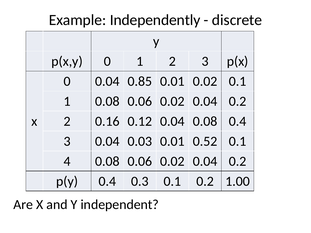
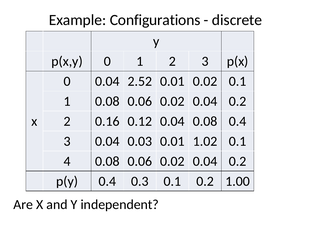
Independently: Independently -> Configurations
0.85: 0.85 -> 2.52
0.52: 0.52 -> 1.02
